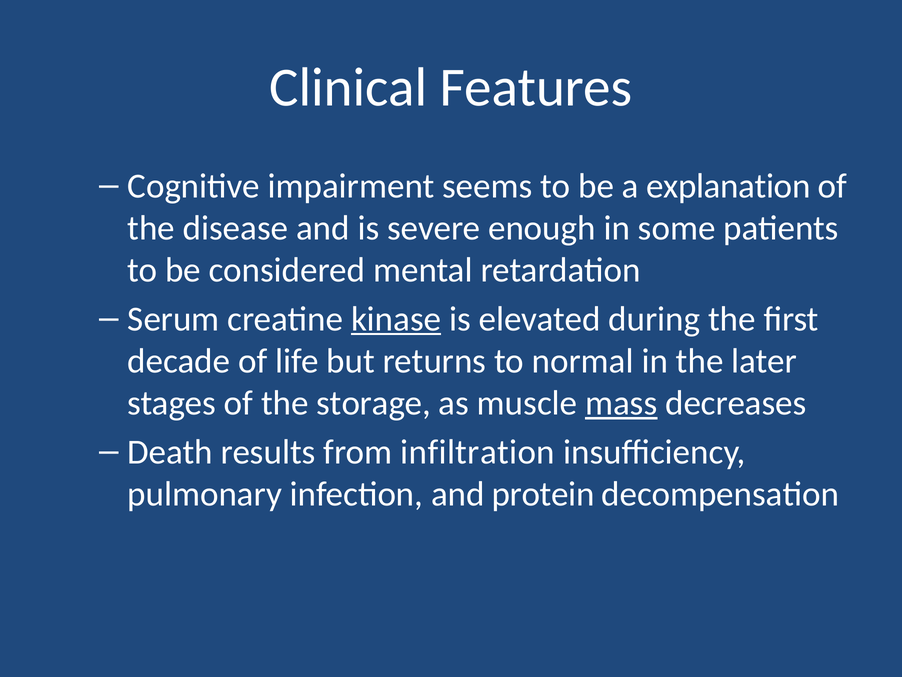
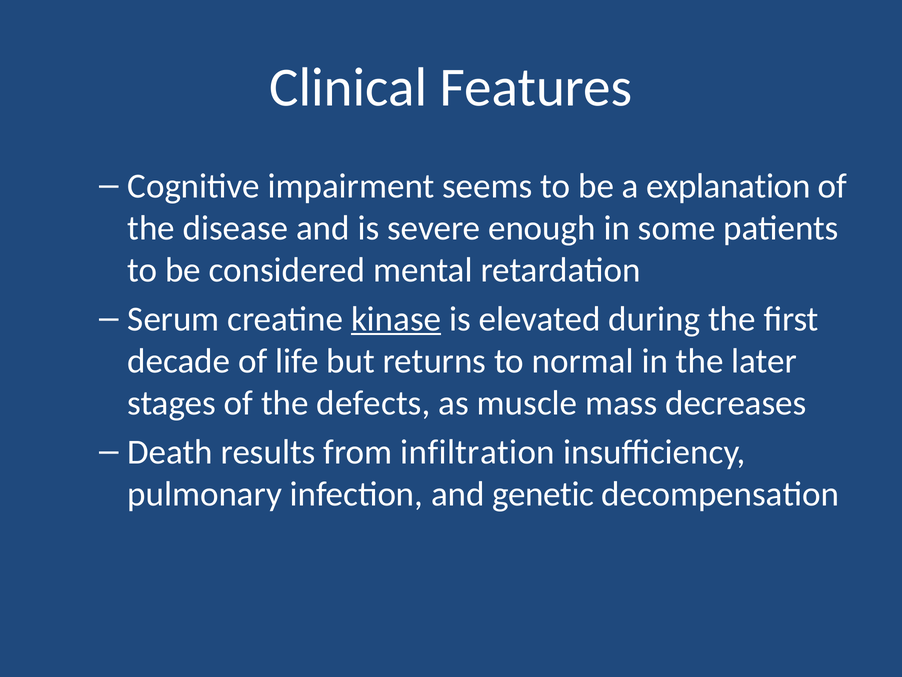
storage: storage -> defects
mass underline: present -> none
protein: protein -> genetic
